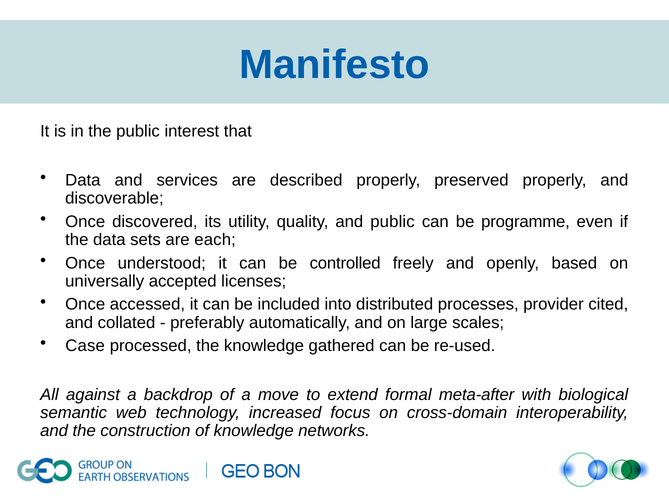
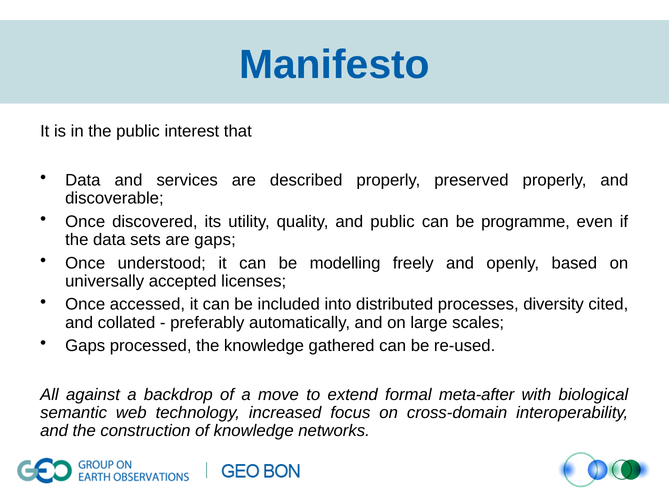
are each: each -> gaps
controlled: controlled -> modelling
provider: provider -> diversity
Case at (85, 346): Case -> Gaps
